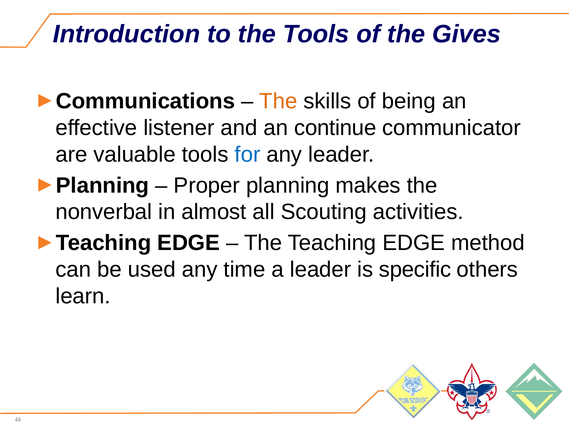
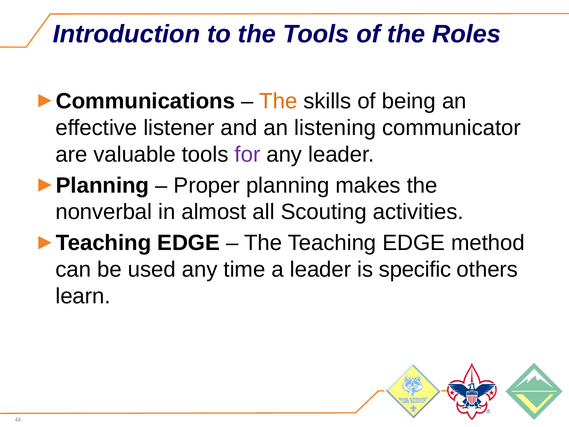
Gives: Gives -> Roles
continue: continue -> listening
for colour: blue -> purple
